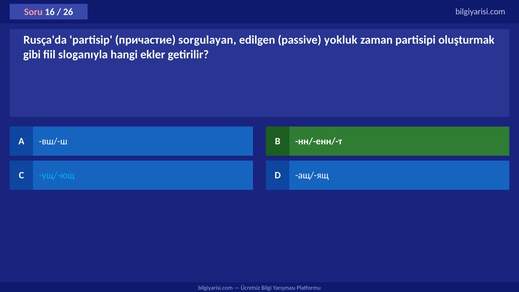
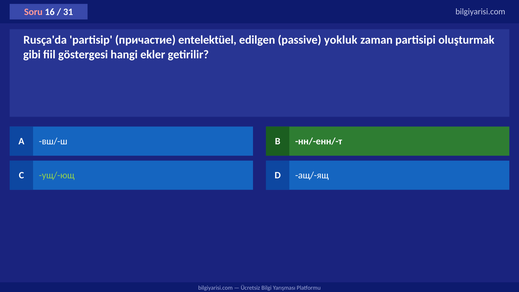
26: 26 -> 31
sorgulayan: sorgulayan -> entelektüel
sloganıyla: sloganıyla -> göstergesi
ущ/-ющ colour: light blue -> light green
